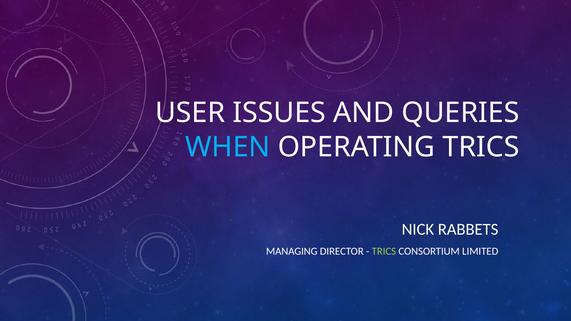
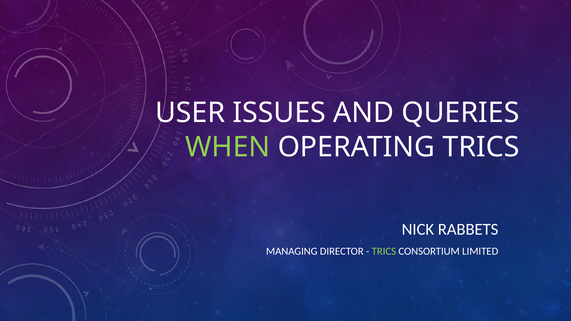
WHEN colour: light blue -> light green
